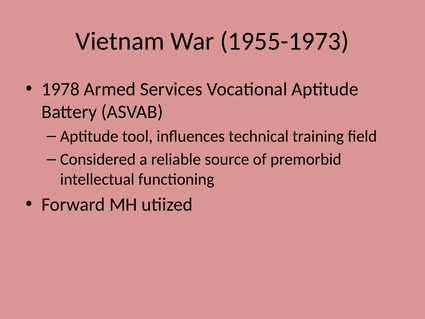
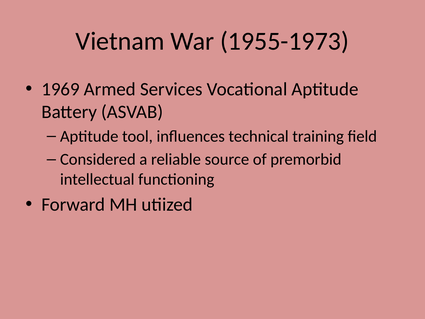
1978: 1978 -> 1969
